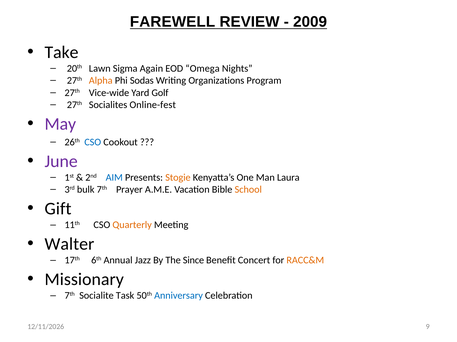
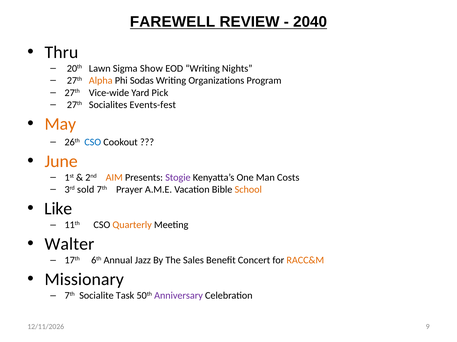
2009: 2009 -> 2040
Take: Take -> Thru
Again: Again -> Show
EOD Omega: Omega -> Writing
Golf: Golf -> Pick
Online-fest: Online-fest -> Events-fest
May colour: purple -> orange
June colour: purple -> orange
AIM colour: blue -> orange
Stogie colour: orange -> purple
Laura: Laura -> Costs
bulk: bulk -> sold
Gift: Gift -> Like
Since: Since -> Sales
Anniversary colour: blue -> purple
